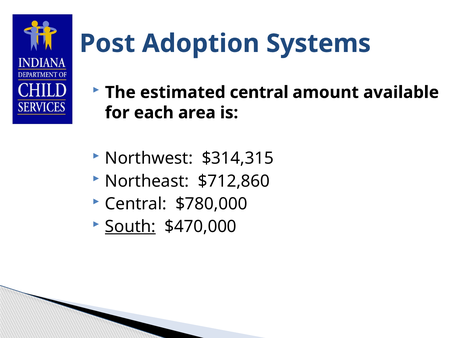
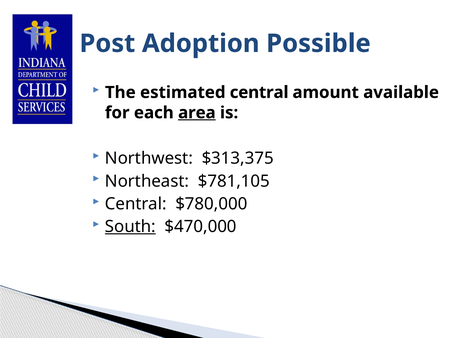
Systems: Systems -> Possible
area underline: none -> present
$314,315: $314,315 -> $313,375
$712,860: $712,860 -> $781,105
